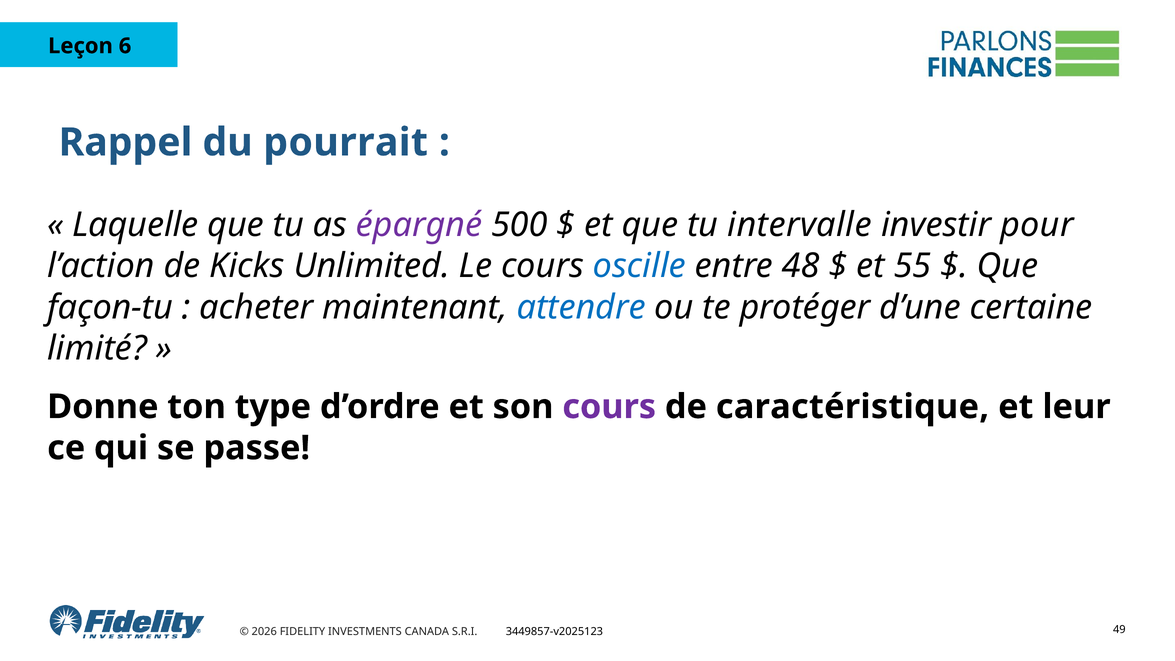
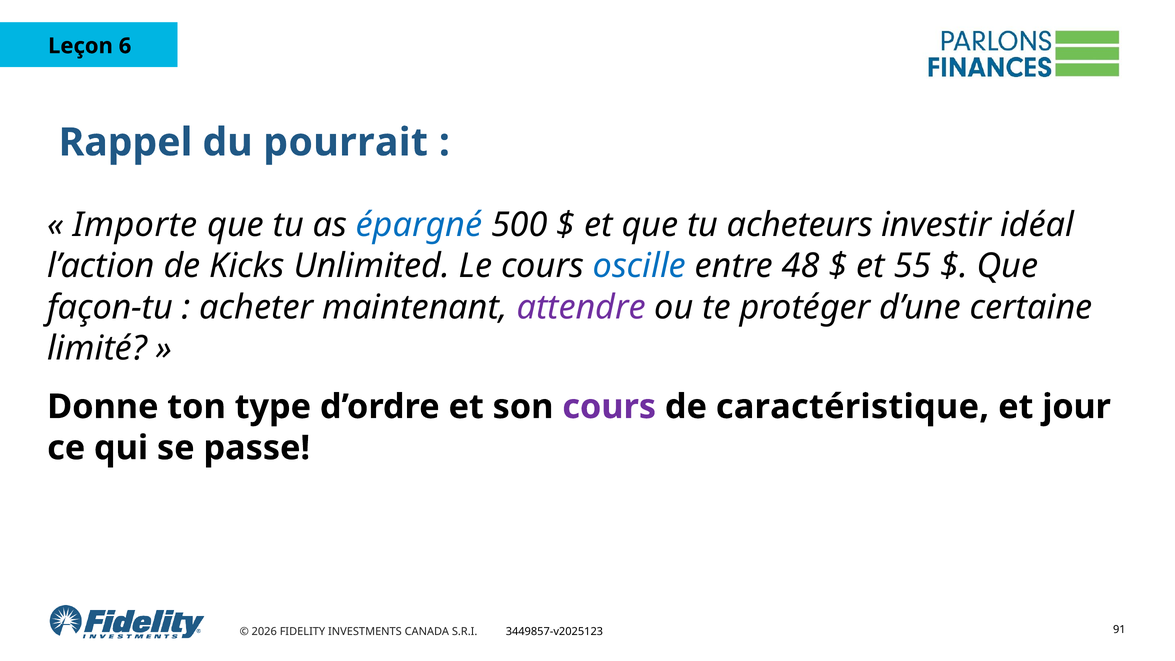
Laquelle: Laquelle -> Importe
épargné colour: purple -> blue
intervalle: intervalle -> acheteurs
pour: pour -> idéal
attendre colour: blue -> purple
leur: leur -> jour
49: 49 -> 91
